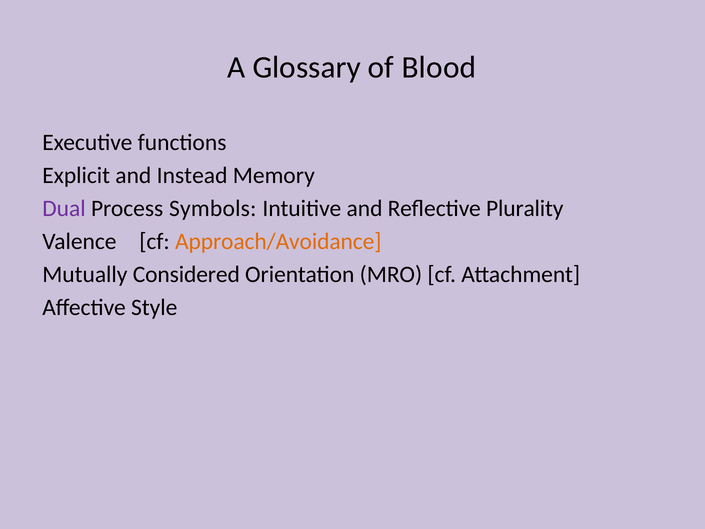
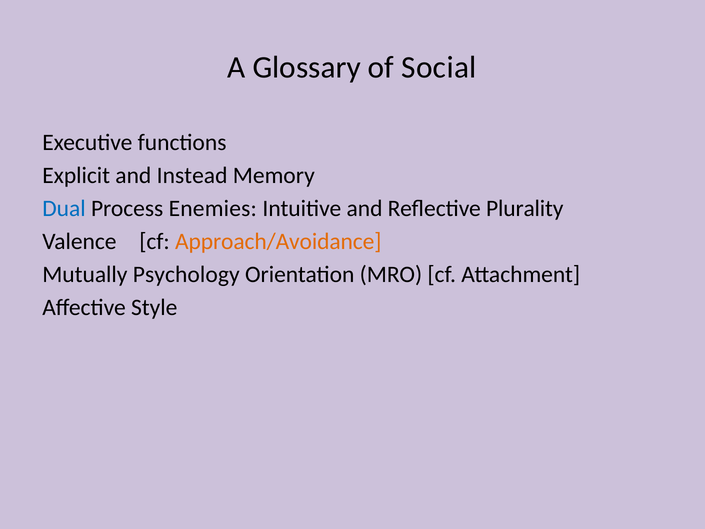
Blood: Blood -> Social
Dual colour: purple -> blue
Symbols: Symbols -> Enemies
Considered: Considered -> Psychology
